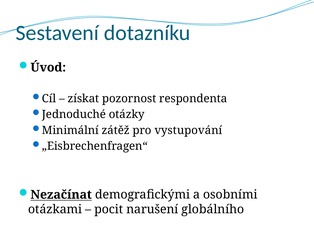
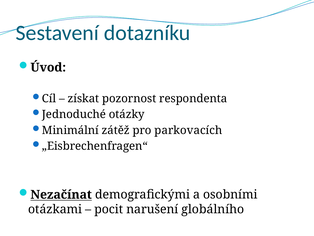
vystupování: vystupování -> parkovacích
